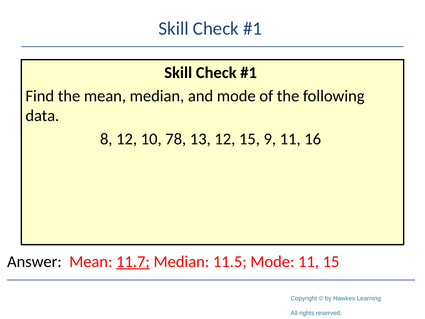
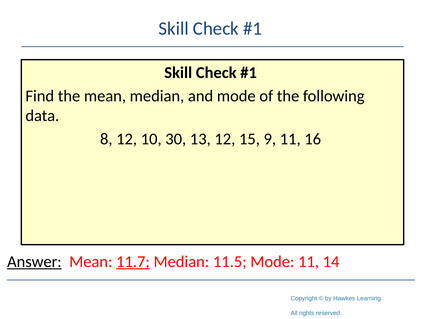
78: 78 -> 30
Answer underline: none -> present
11 15: 15 -> 14
